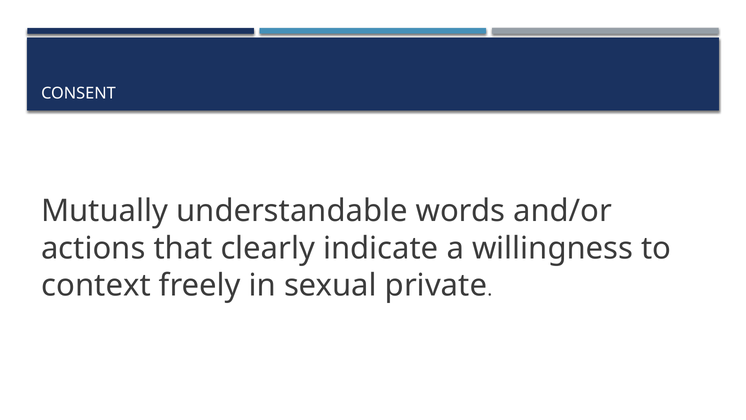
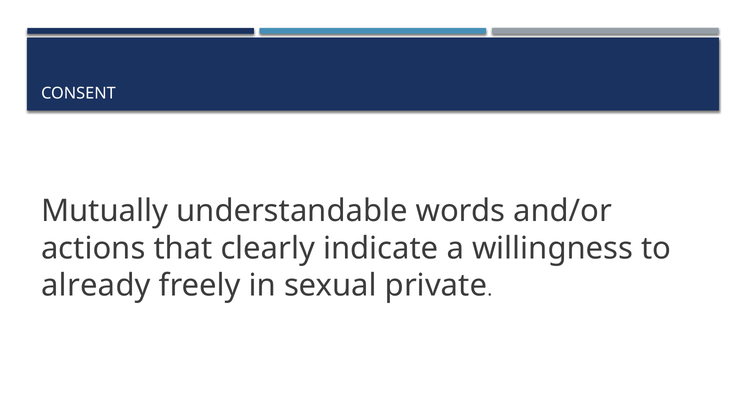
context: context -> already
